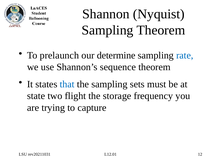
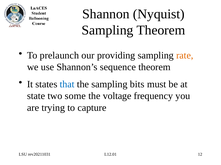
determine: determine -> providing
rate colour: blue -> orange
sets: sets -> bits
flight: flight -> some
storage: storage -> voltage
